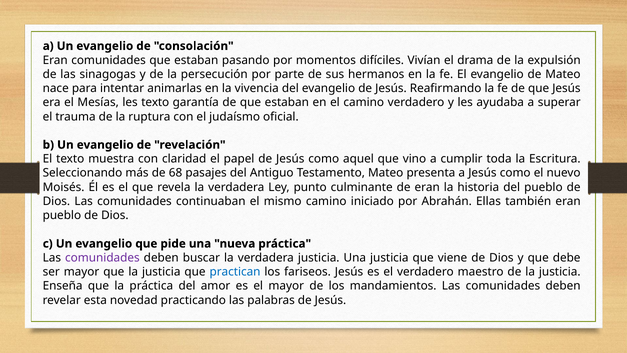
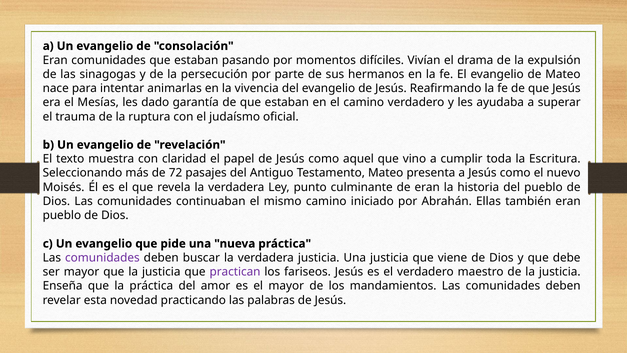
les texto: texto -> dado
68: 68 -> 72
practican colour: blue -> purple
